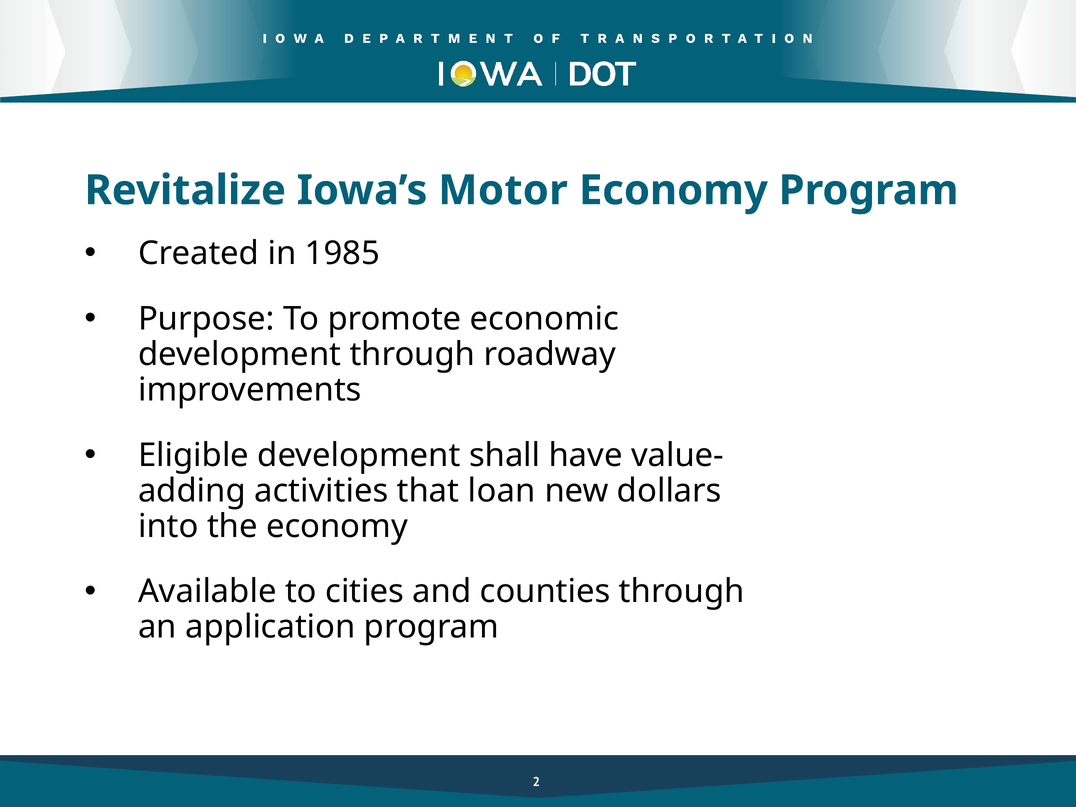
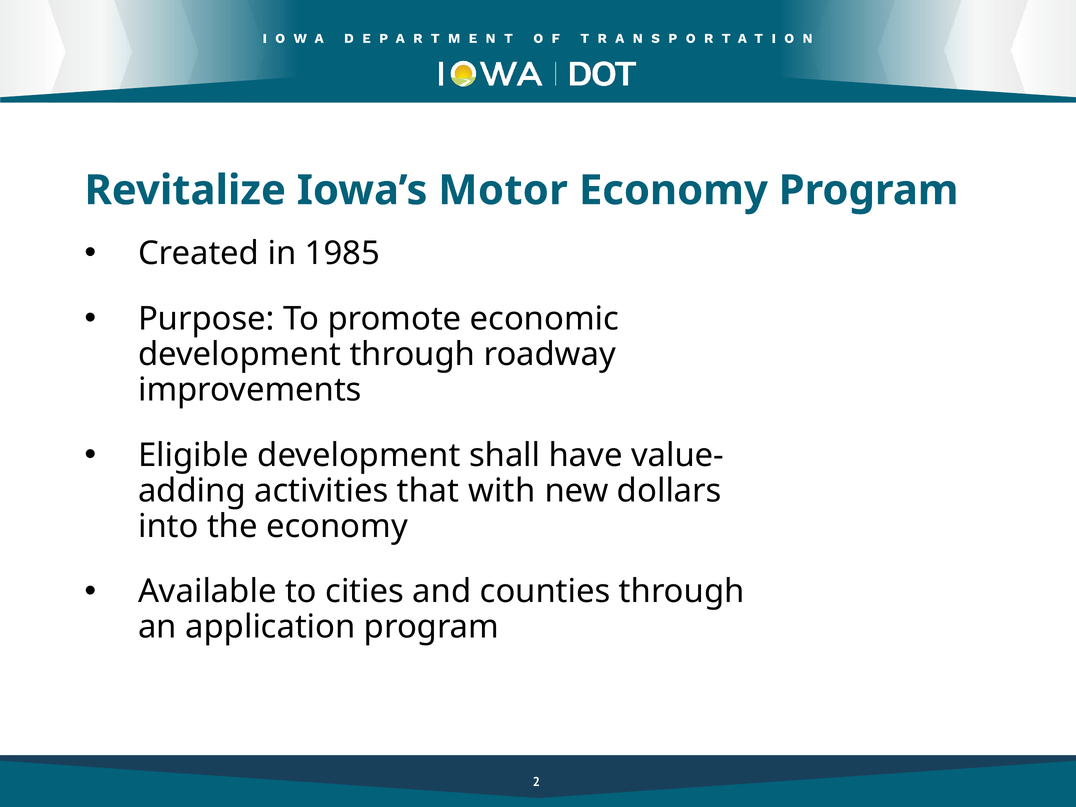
loan: loan -> with
